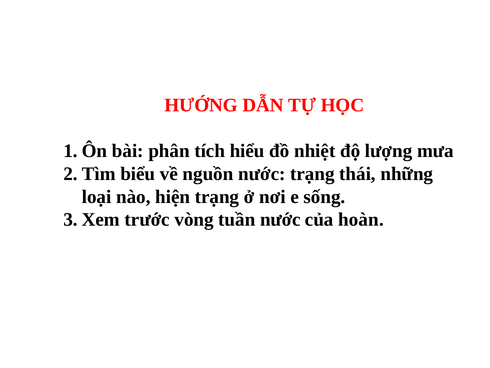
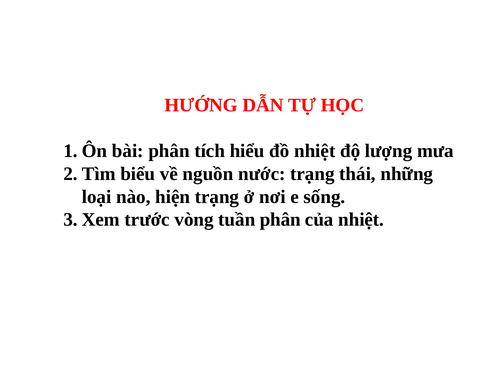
tuần nước: nước -> phân
của hoàn: hoàn -> nhiệt
